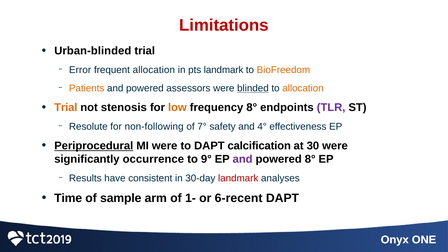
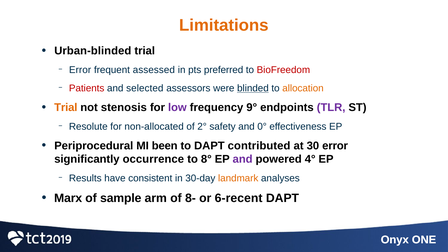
Limitations colour: red -> orange
frequent allocation: allocation -> assessed
pts landmark: landmark -> preferred
BioFreedom colour: orange -> red
Patients colour: orange -> red
powered at (145, 88): powered -> selected
low colour: orange -> purple
frequency 8°: 8° -> 9°
non-following: non-following -> non-allocated
7°: 7° -> 2°
4°: 4° -> 0°
Periprocedural underline: present -> none
MI were: were -> been
calcification: calcification -> contributed
30 were: were -> error
9°: 9° -> 8°
powered 8°: 8° -> 4°
landmark at (238, 178) colour: red -> orange
Time: Time -> Marx
1-: 1- -> 8-
